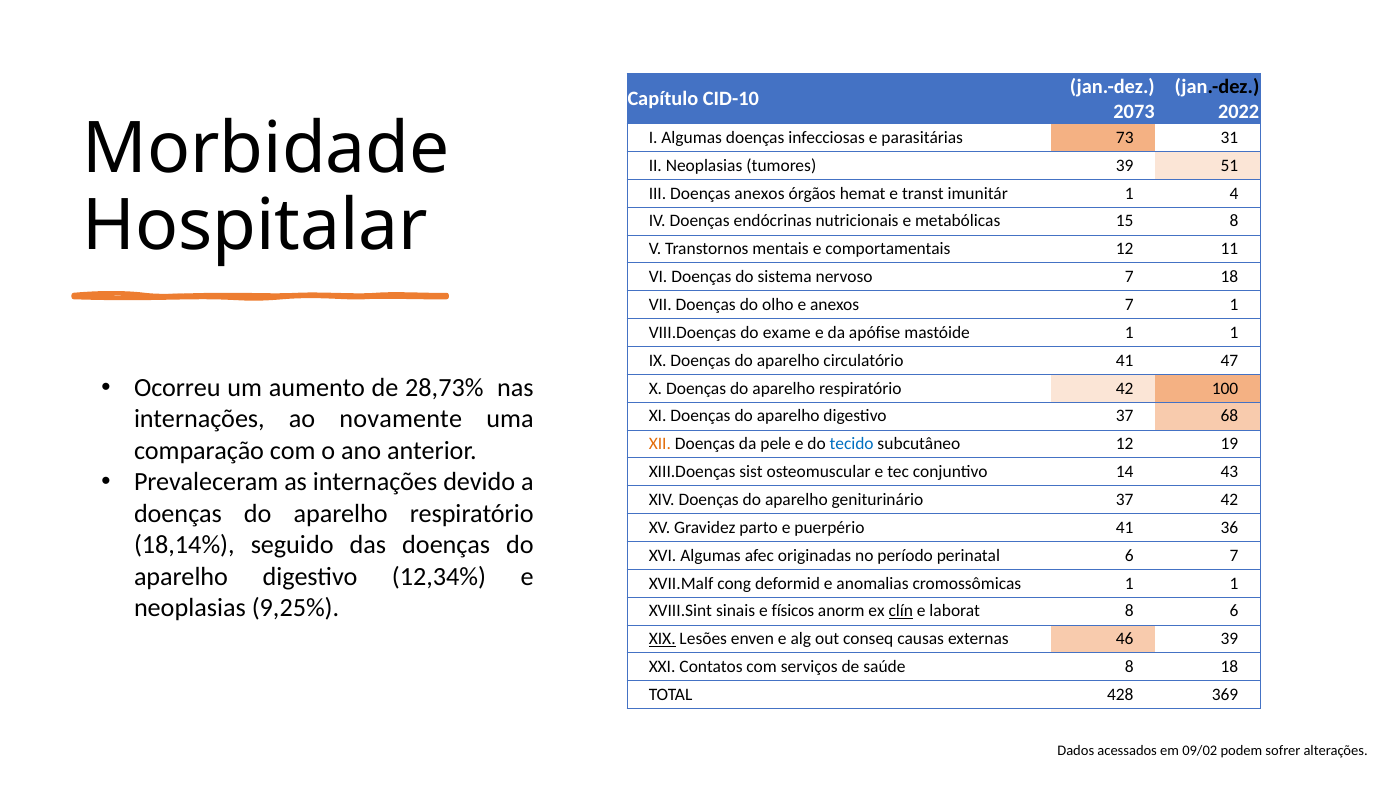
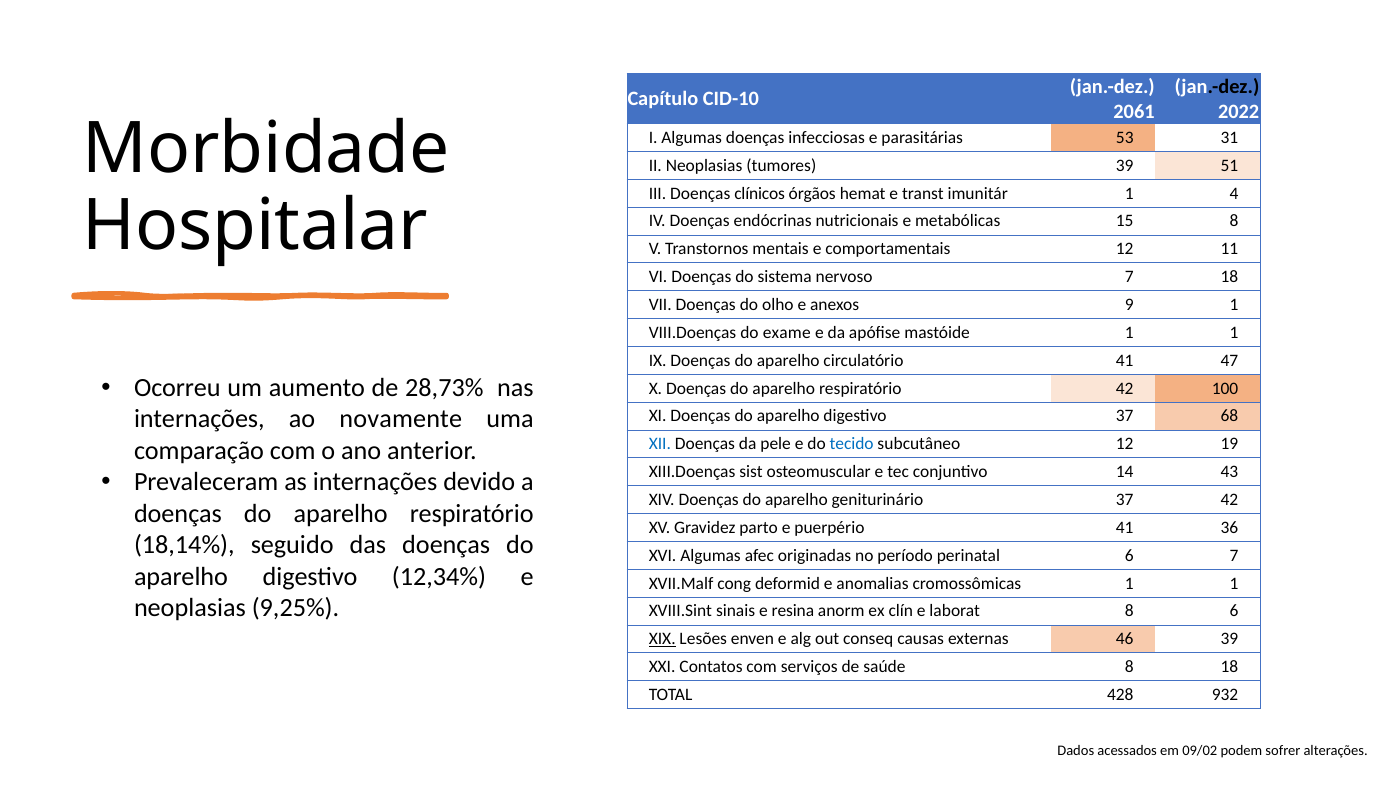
2073: 2073 -> 2061
73: 73 -> 53
Doenças anexos: anexos -> clínicos
anexos 7: 7 -> 9
XII colour: orange -> blue
físicos: físicos -> resina
clín underline: present -> none
369: 369 -> 932
